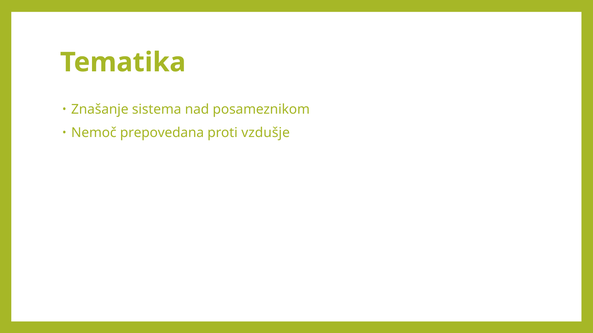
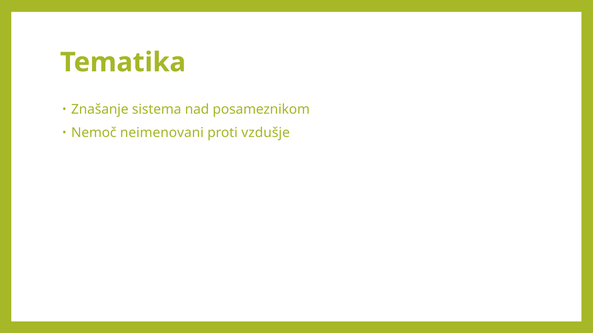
prepovedana: prepovedana -> neimenovani
